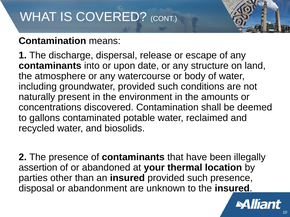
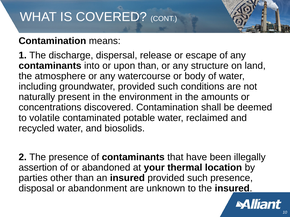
upon date: date -> than
gallons: gallons -> volatile
